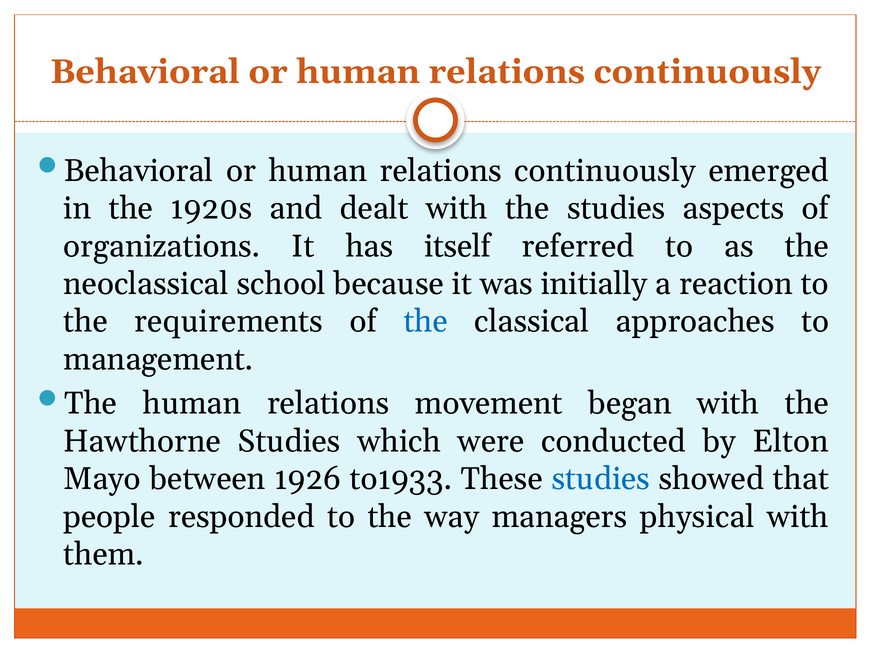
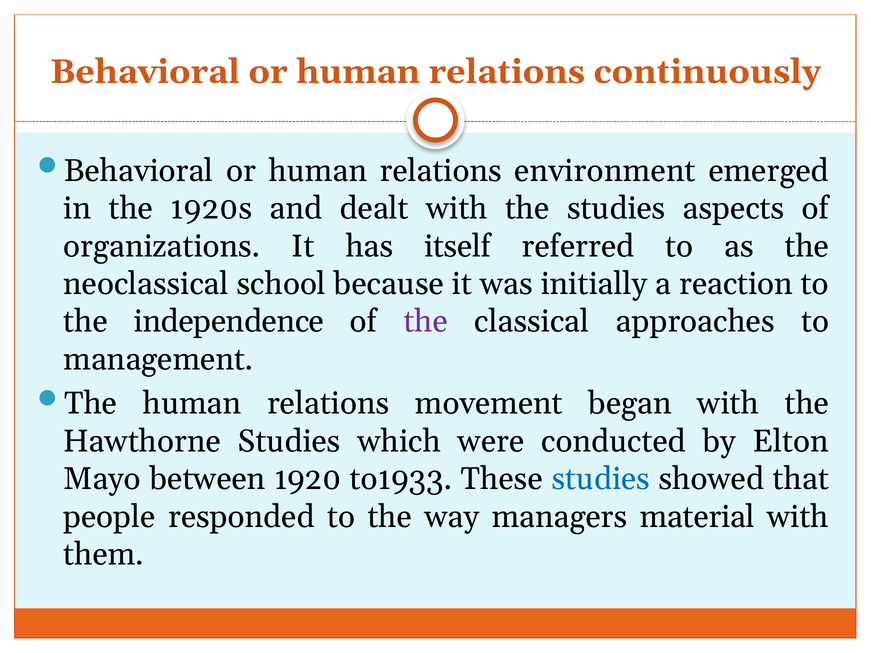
continuously at (605, 171): continuously -> environment
requirements: requirements -> independence
the at (426, 322) colour: blue -> purple
1926: 1926 -> 1920
physical: physical -> material
